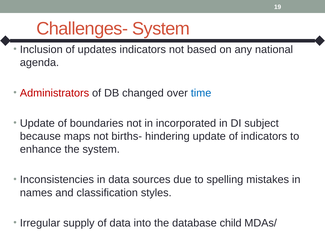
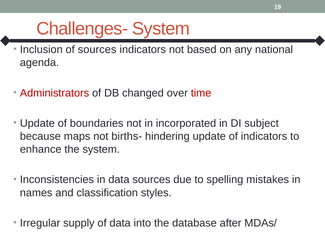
of updates: updates -> sources
time colour: blue -> red
child: child -> after
